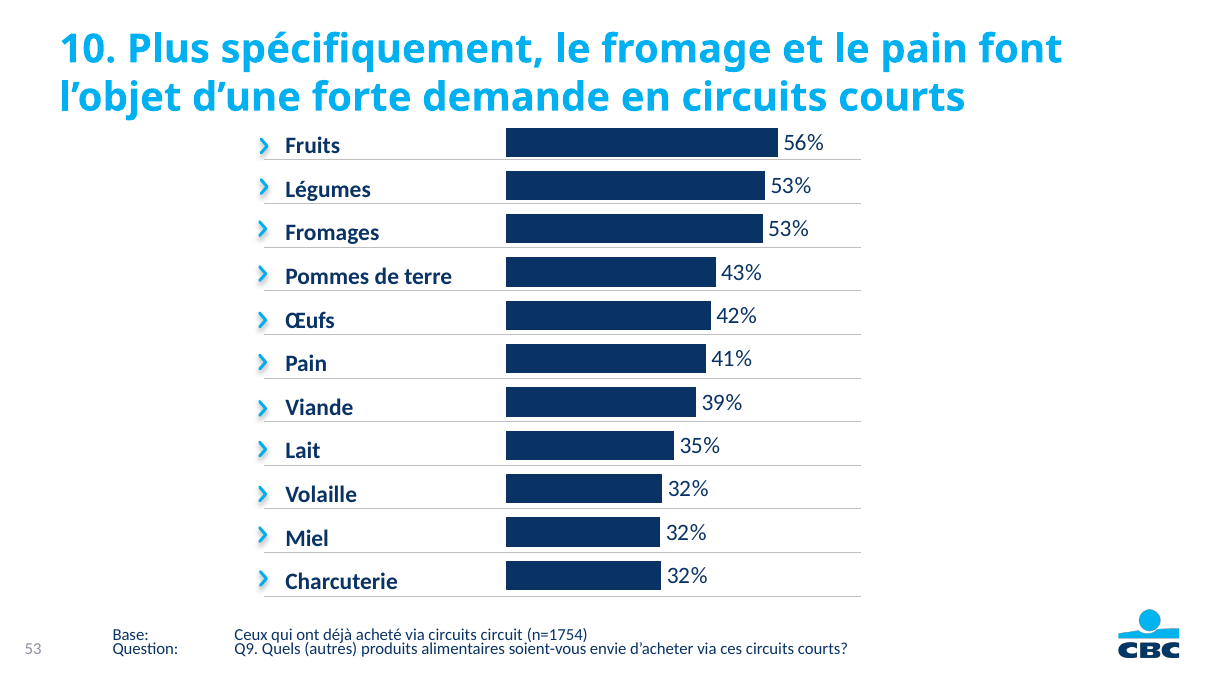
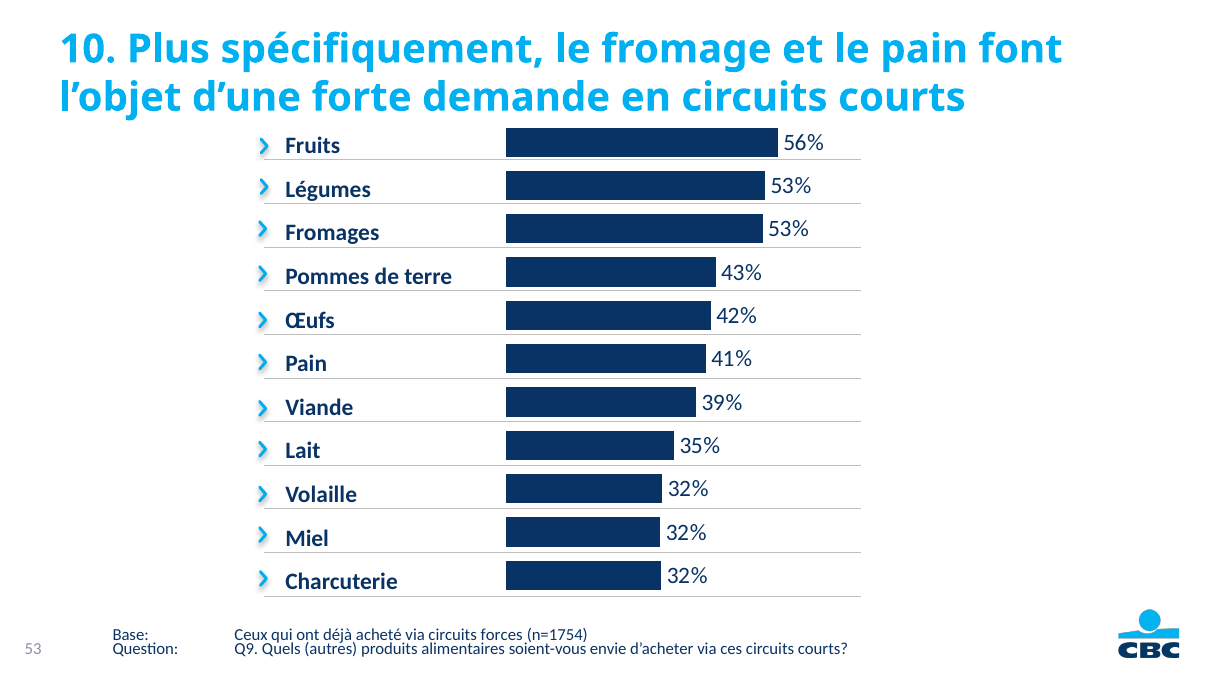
circuit: circuit -> forces
